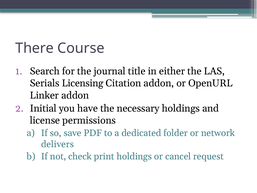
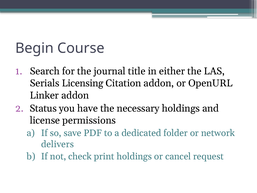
There: There -> Begin
Initial: Initial -> Status
